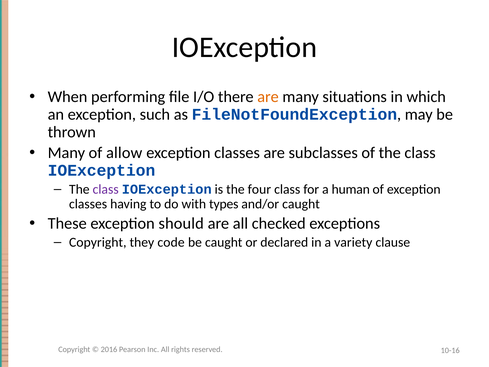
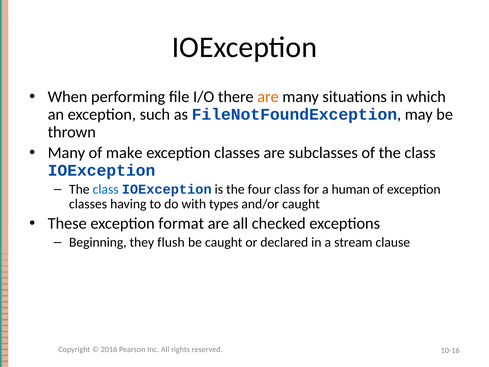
allow: allow -> make
class at (106, 189) colour: purple -> blue
should: should -> format
Copyright at (98, 242): Copyright -> Beginning
code: code -> flush
variety: variety -> stream
